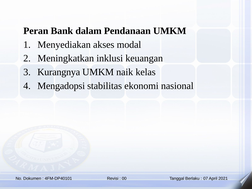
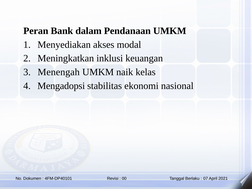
Kurangnya: Kurangnya -> Menengah
